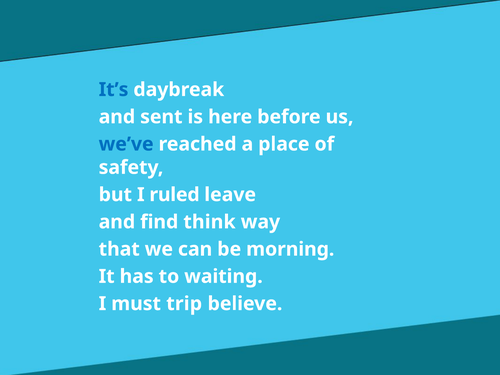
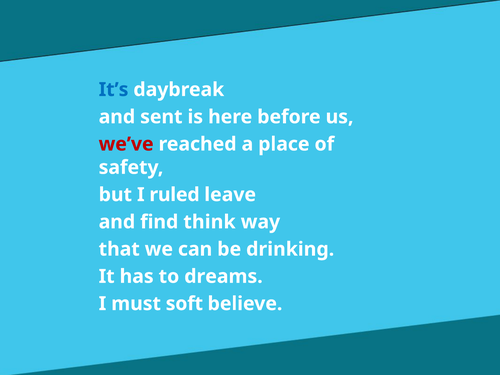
we’ve colour: blue -> red
morning: morning -> drinking
waiting: waiting -> dreams
trip: trip -> soft
